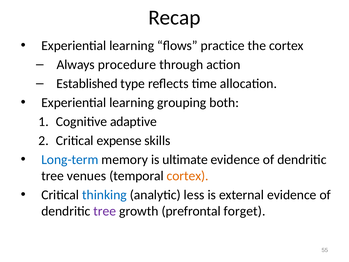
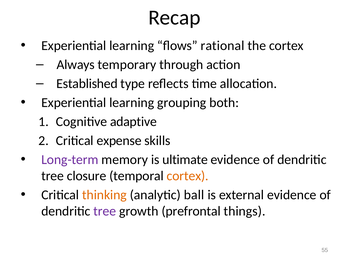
practice: practice -> rational
procedure: procedure -> temporary
Long-term colour: blue -> purple
venues: venues -> closure
thinking colour: blue -> orange
less: less -> ball
forget: forget -> things
